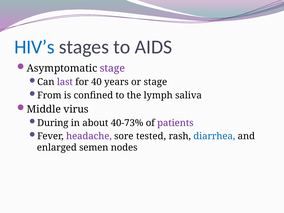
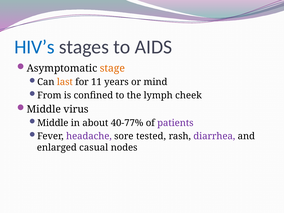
stage at (112, 68) colour: purple -> orange
last colour: purple -> orange
40: 40 -> 11
or stage: stage -> mind
saliva: saliva -> cheek
During at (53, 123): During -> Middle
40-73%: 40-73% -> 40-77%
diarrhea colour: blue -> purple
semen: semen -> casual
